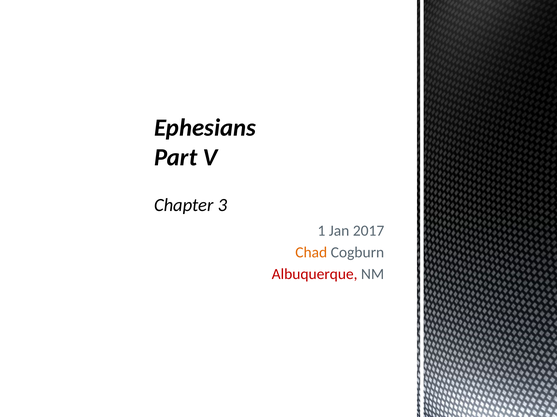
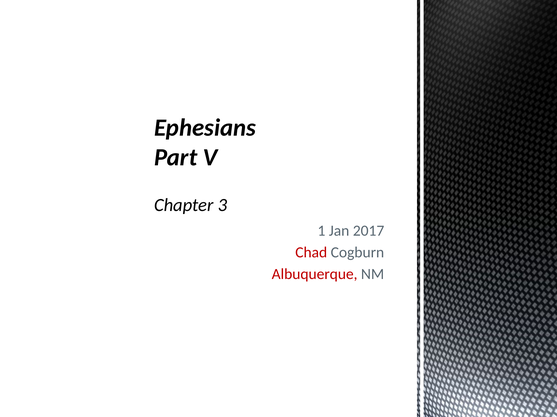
Chad colour: orange -> red
